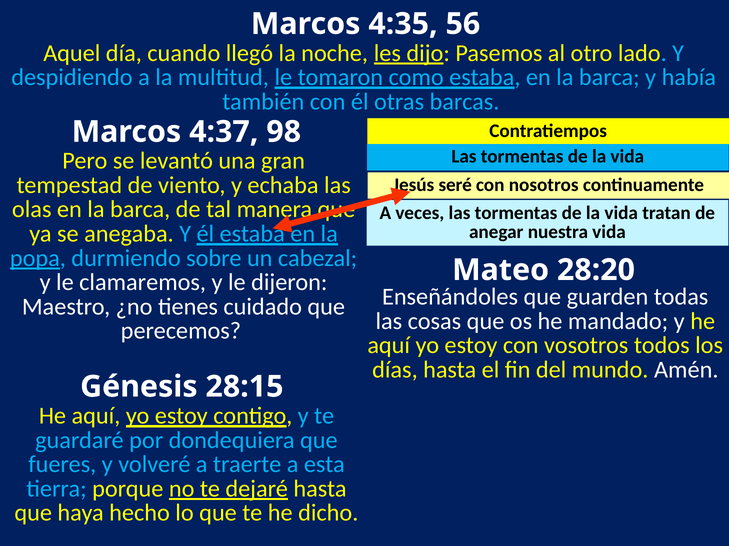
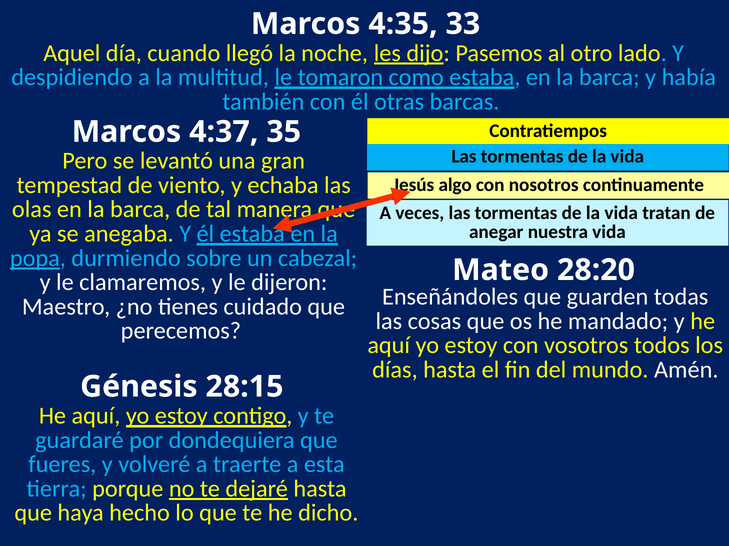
56: 56 -> 33
98: 98 -> 35
seré: seré -> algo
